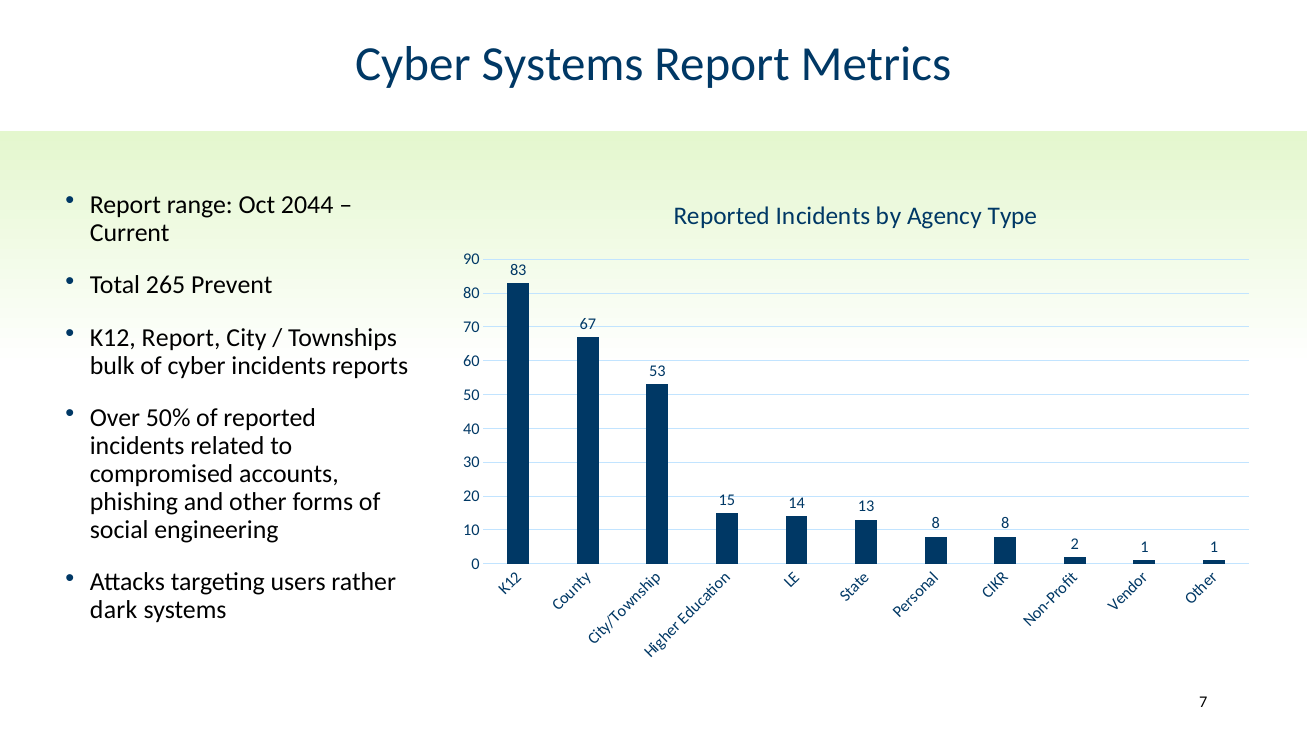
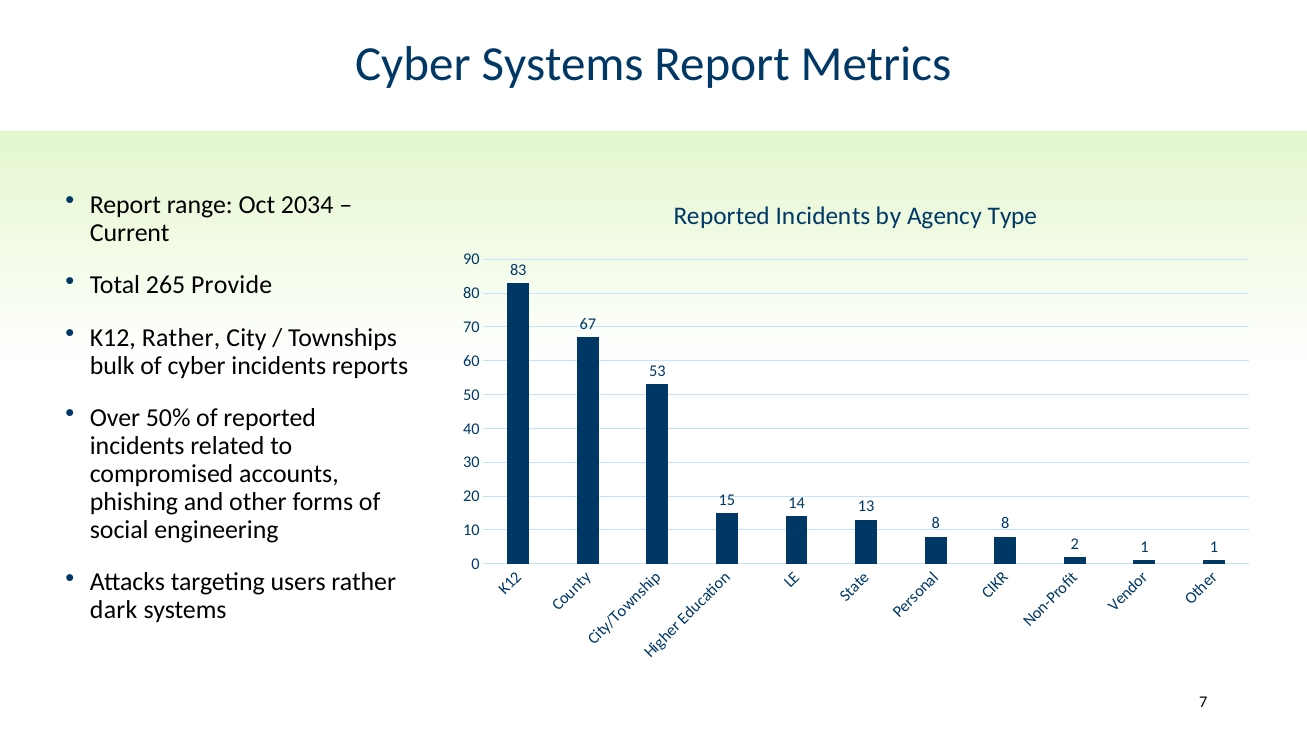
2044: 2044 -> 2034
Prevent: Prevent -> Provide
K12 Report: Report -> Rather
